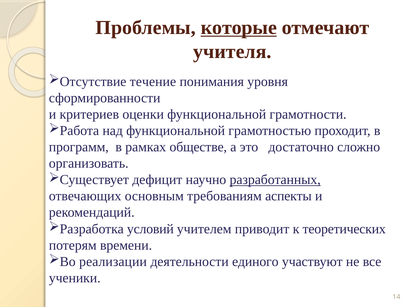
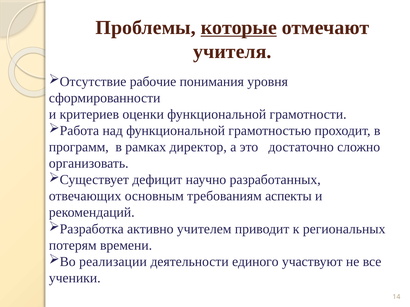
течение: течение -> рабочие
обществе: обществе -> директор
разработанных underline: present -> none
условий: условий -> активно
теоретических: теоретических -> региональных
